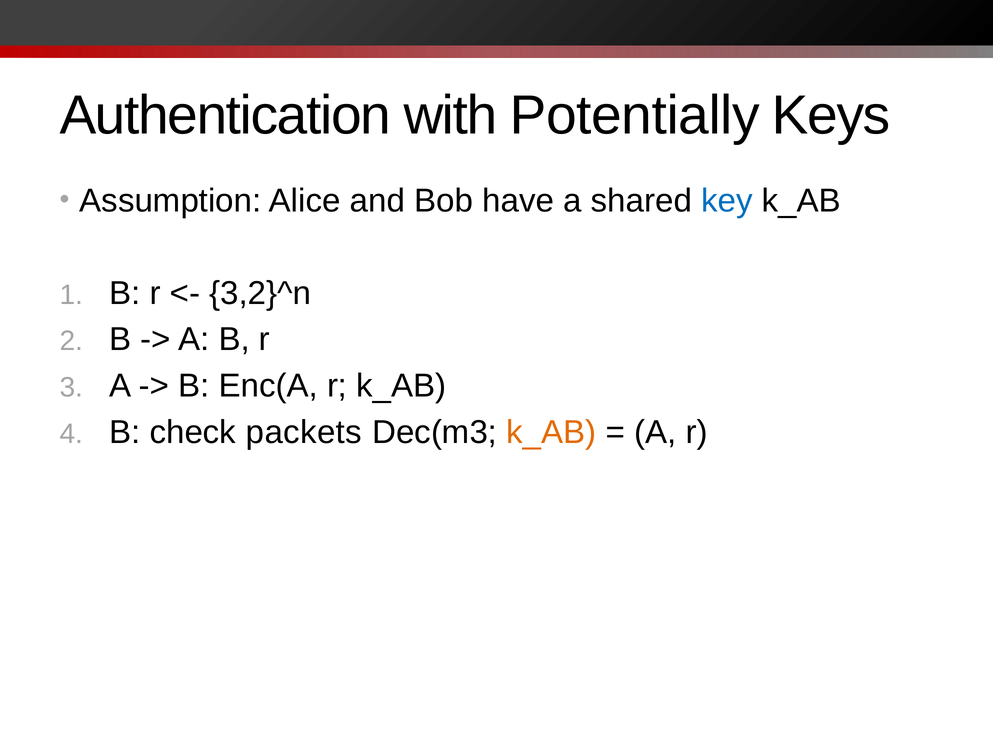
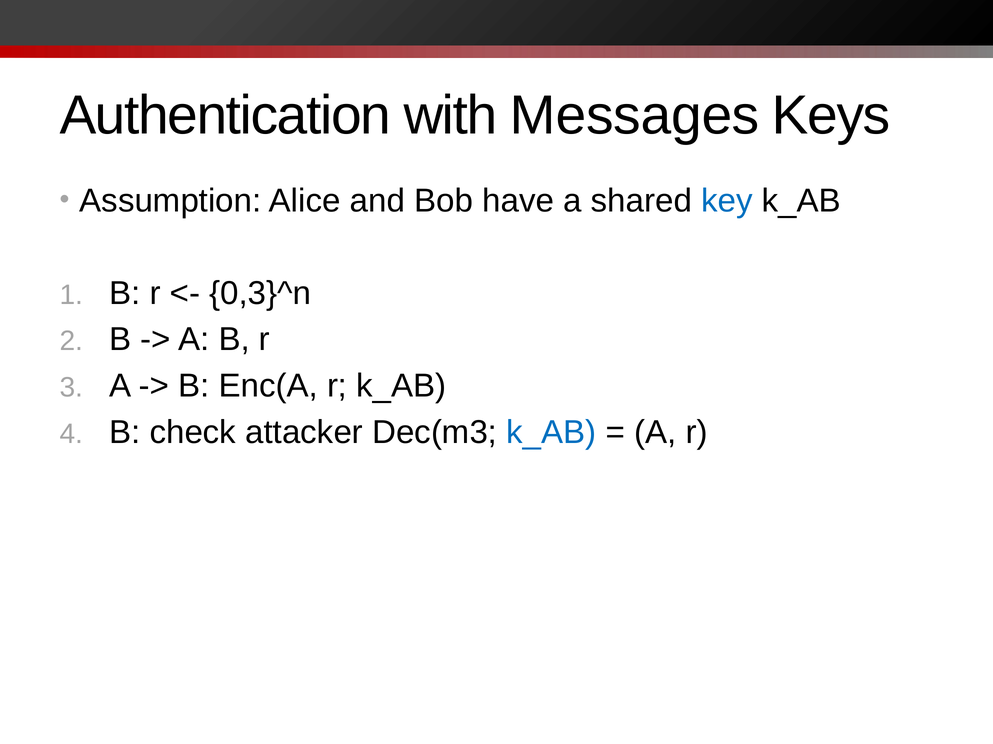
Potentially: Potentially -> Messages
3,2}^n: 3,2}^n -> 0,3}^n
packets: packets -> attacker
k_AB at (551, 433) colour: orange -> blue
